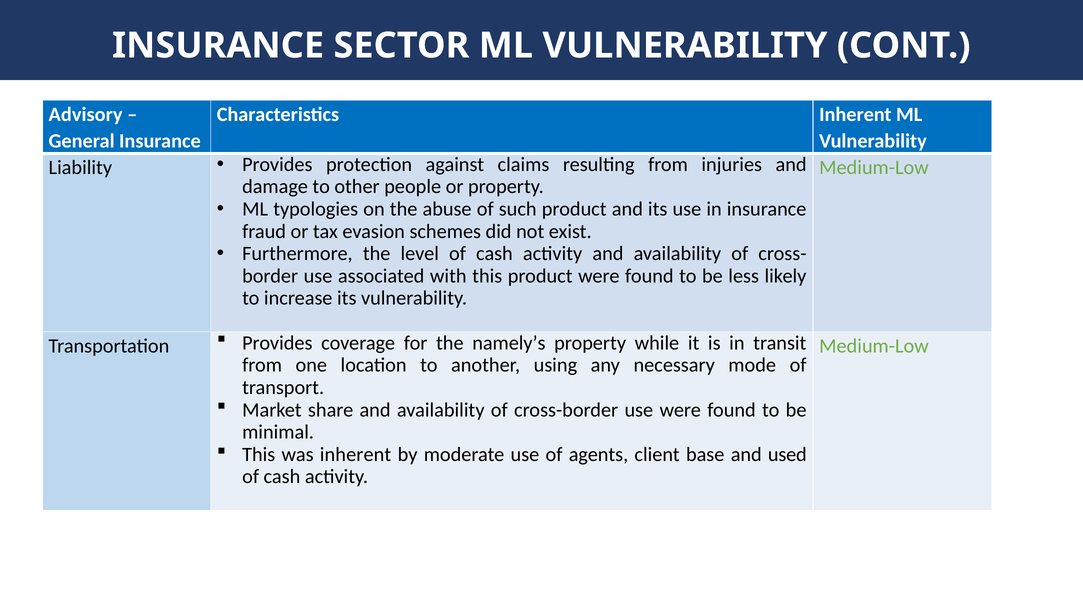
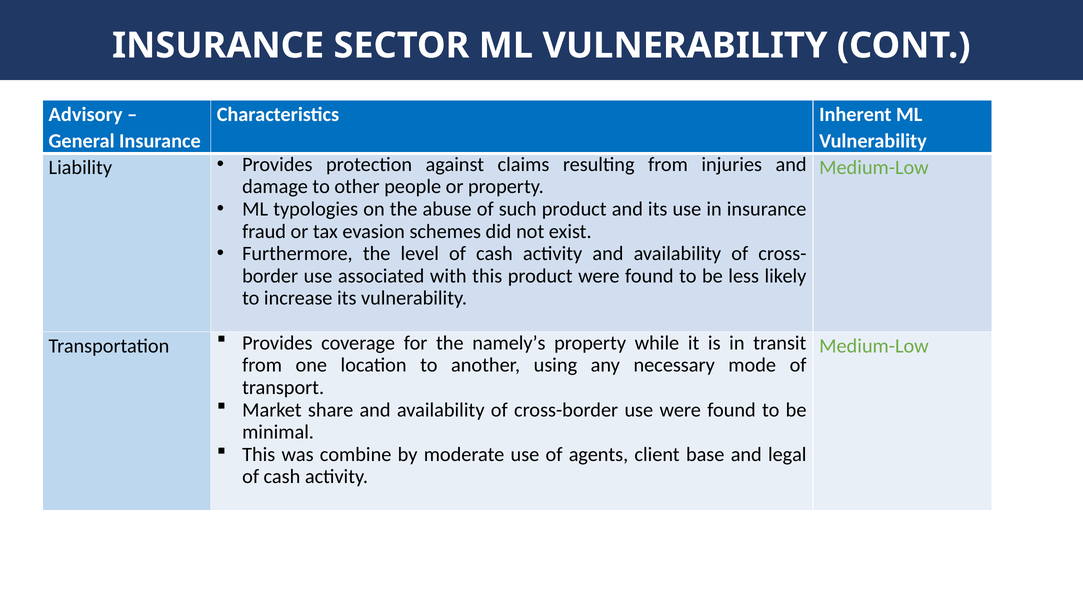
was inherent: inherent -> combine
used: used -> legal
